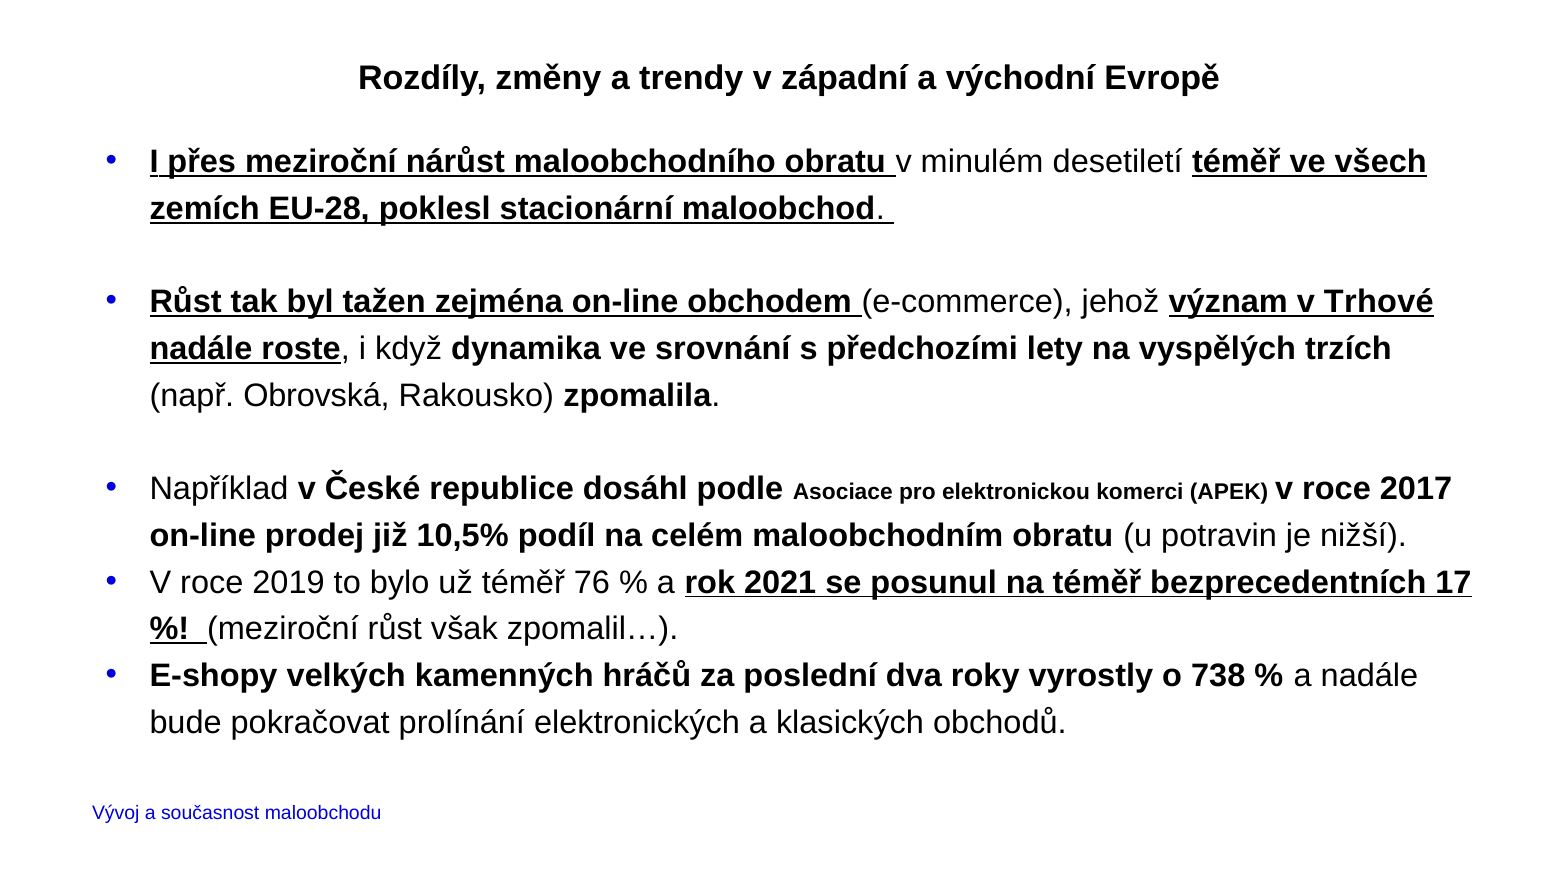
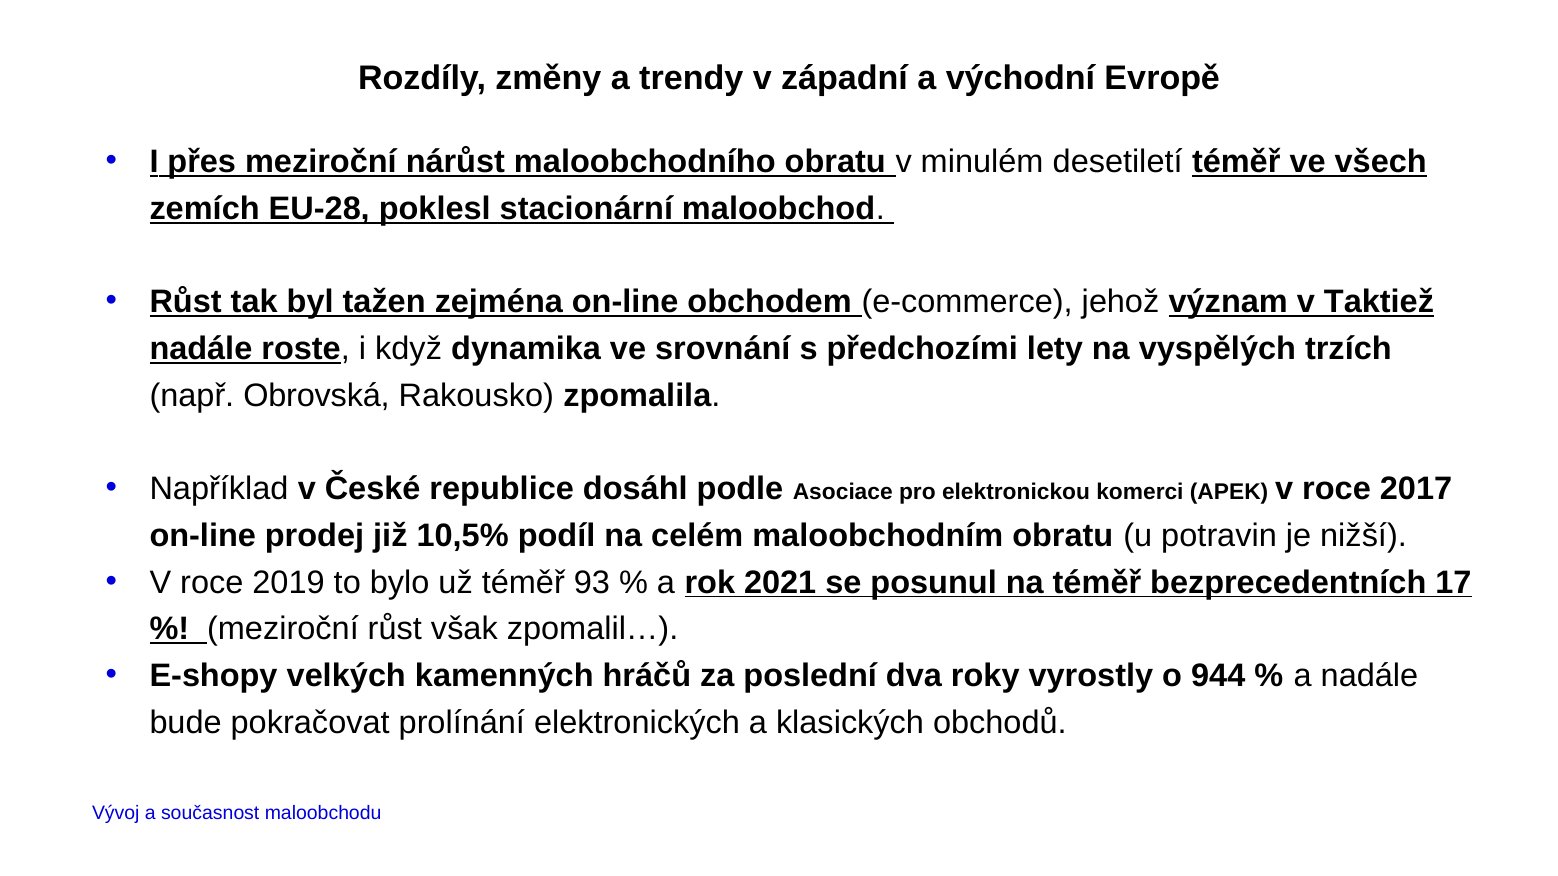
Trhové: Trhové -> Taktiež
76: 76 -> 93
738: 738 -> 944
